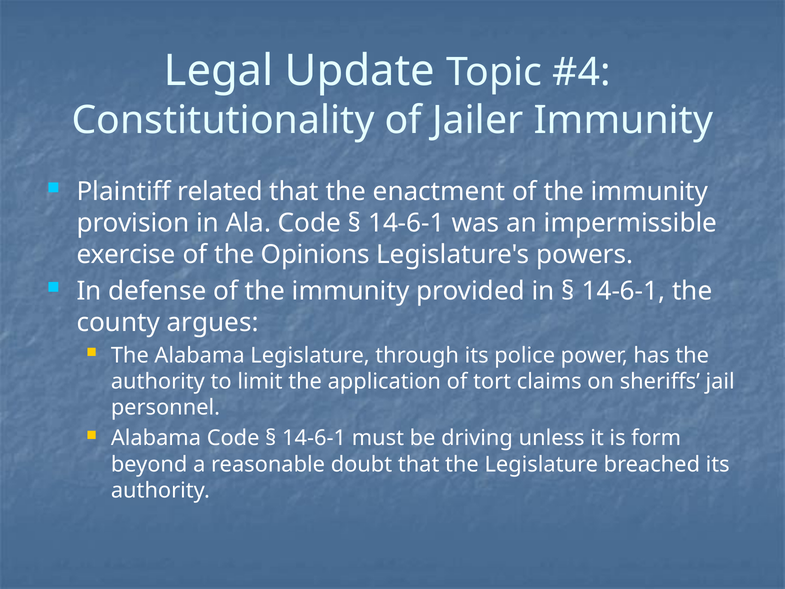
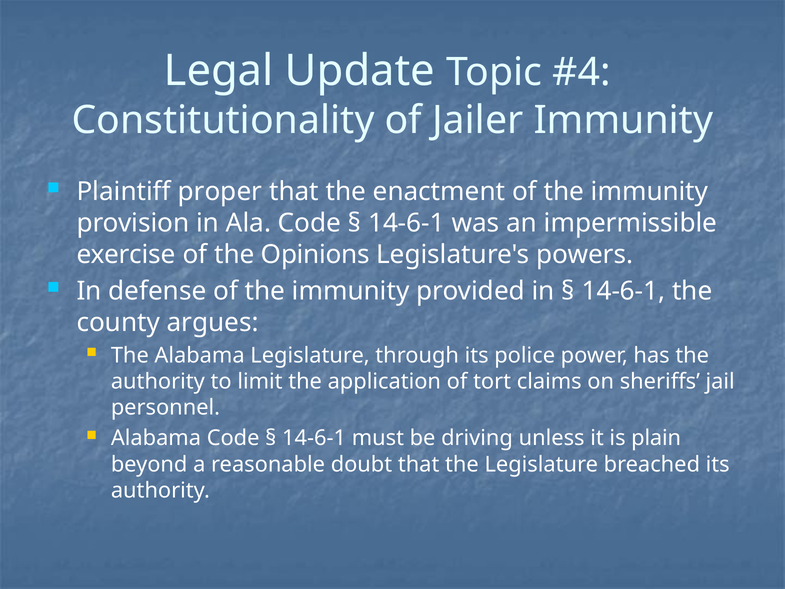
related: related -> proper
form: form -> plain
